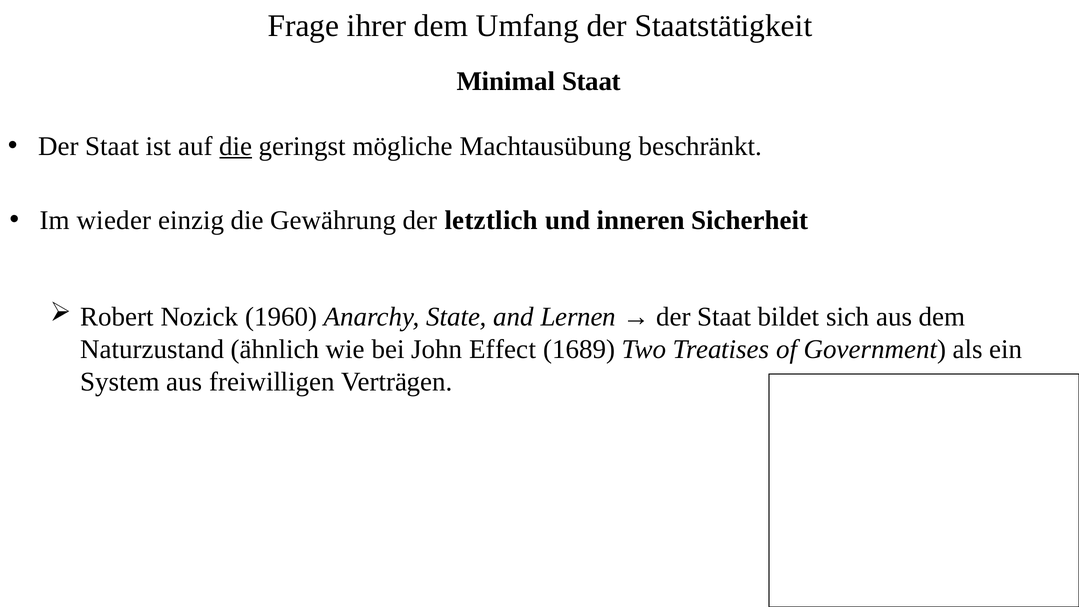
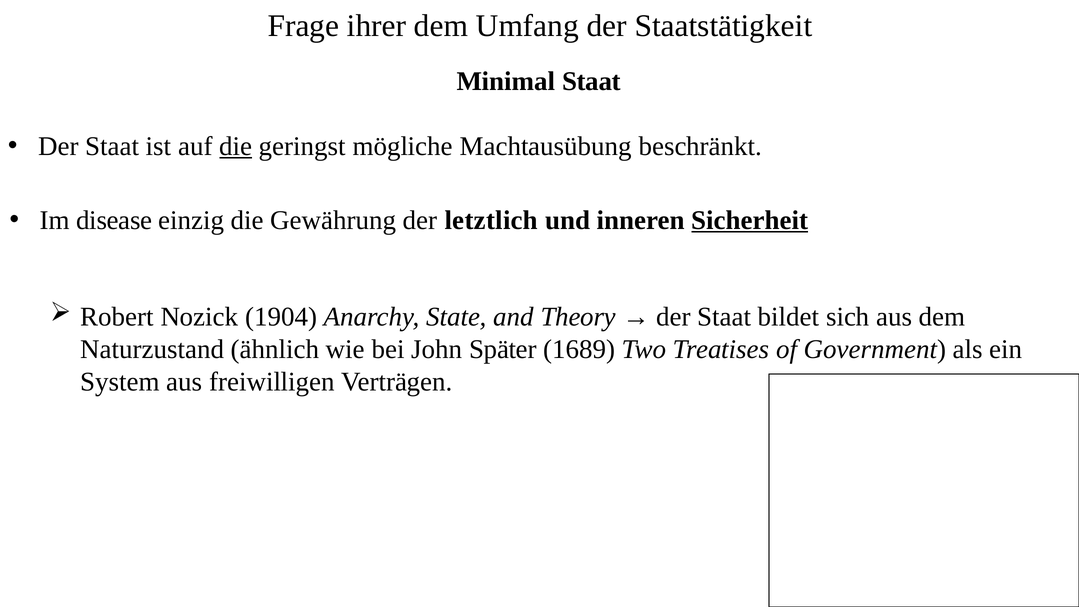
wieder: wieder -> disease
Sicherheit underline: none -> present
1960: 1960 -> 1904
Lernen: Lernen -> Theory
Effect: Effect -> Später
